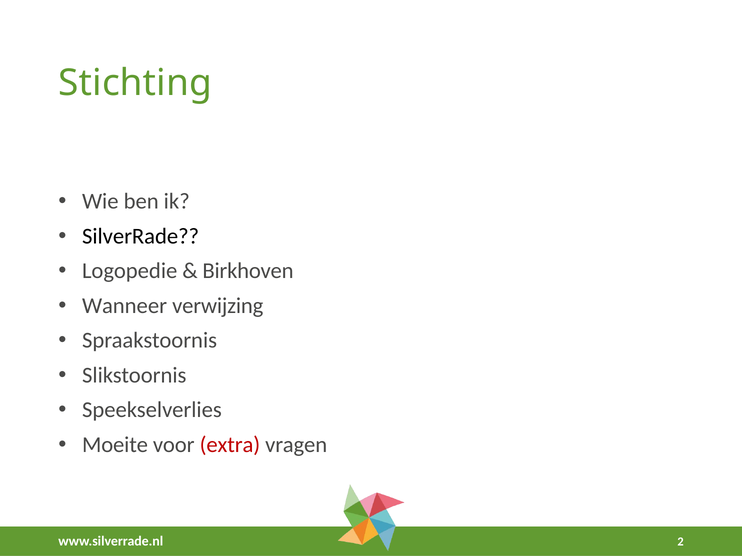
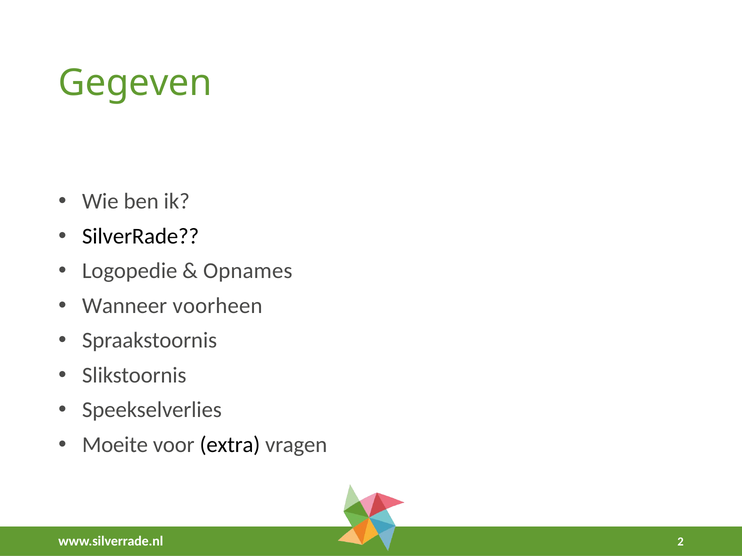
Stichting: Stichting -> Gegeven
Birkhoven: Birkhoven -> Opnames
verwijzing: verwijzing -> voorheen
extra colour: red -> black
